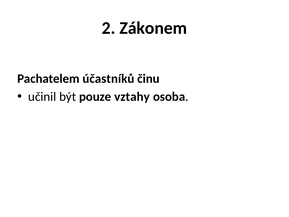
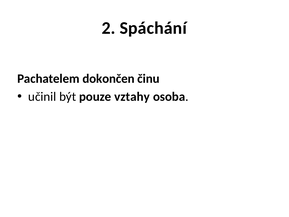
Zákonem: Zákonem -> Spáchání
účastníků: účastníků -> dokončen
